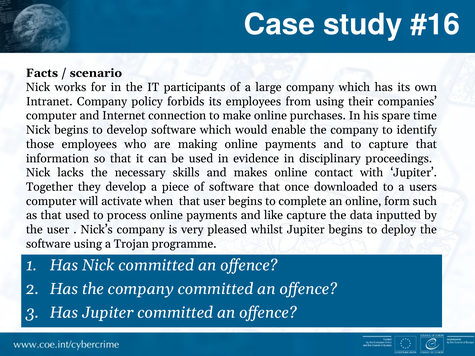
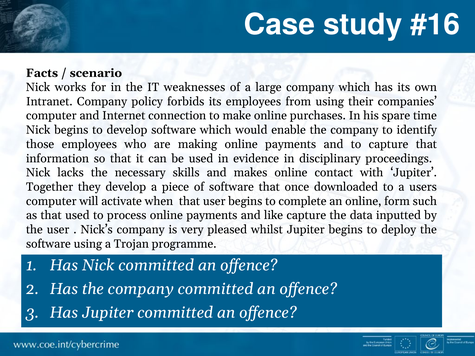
participants: participants -> weaknesses
